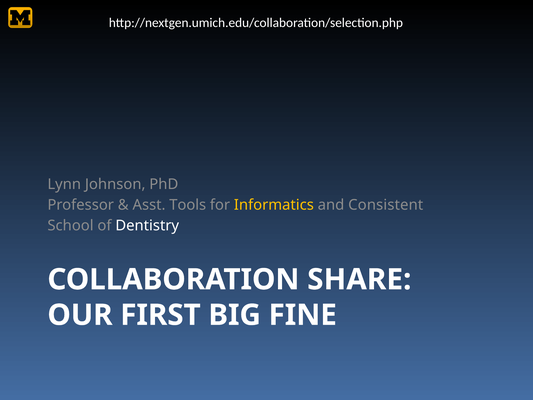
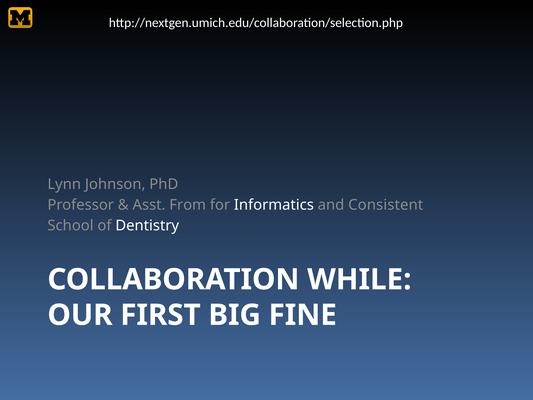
Tools: Tools -> From
Informatics colour: yellow -> white
SHARE: SHARE -> WHILE
